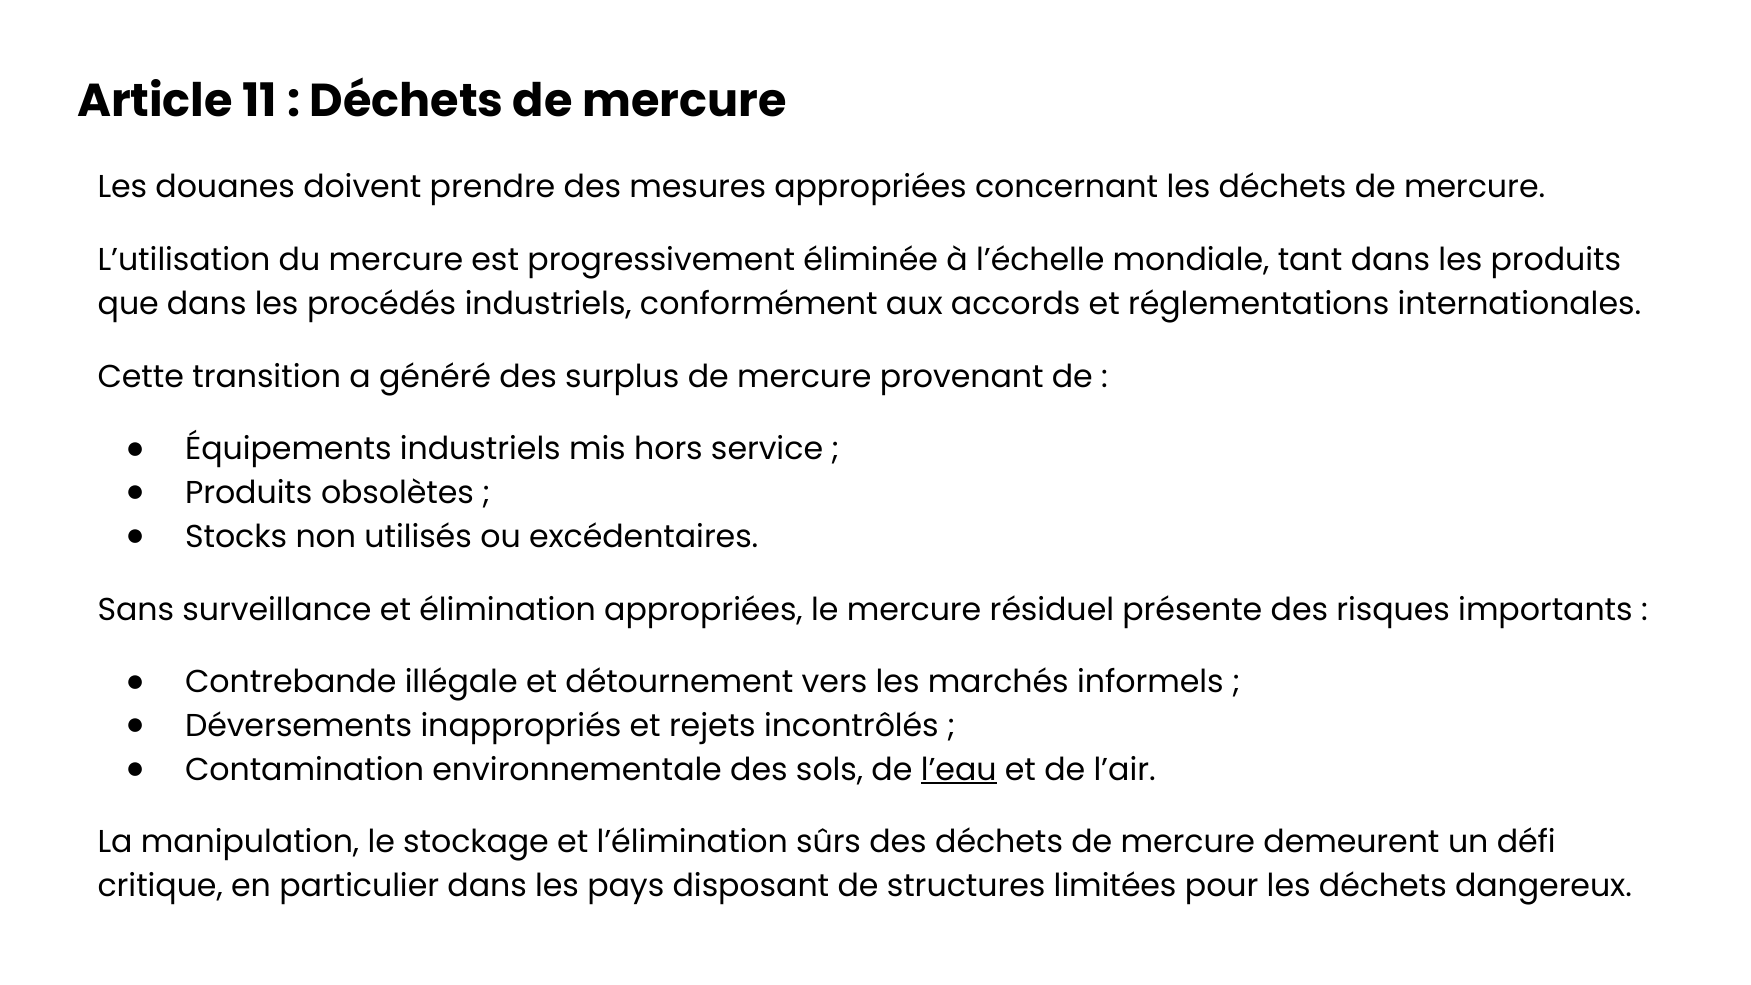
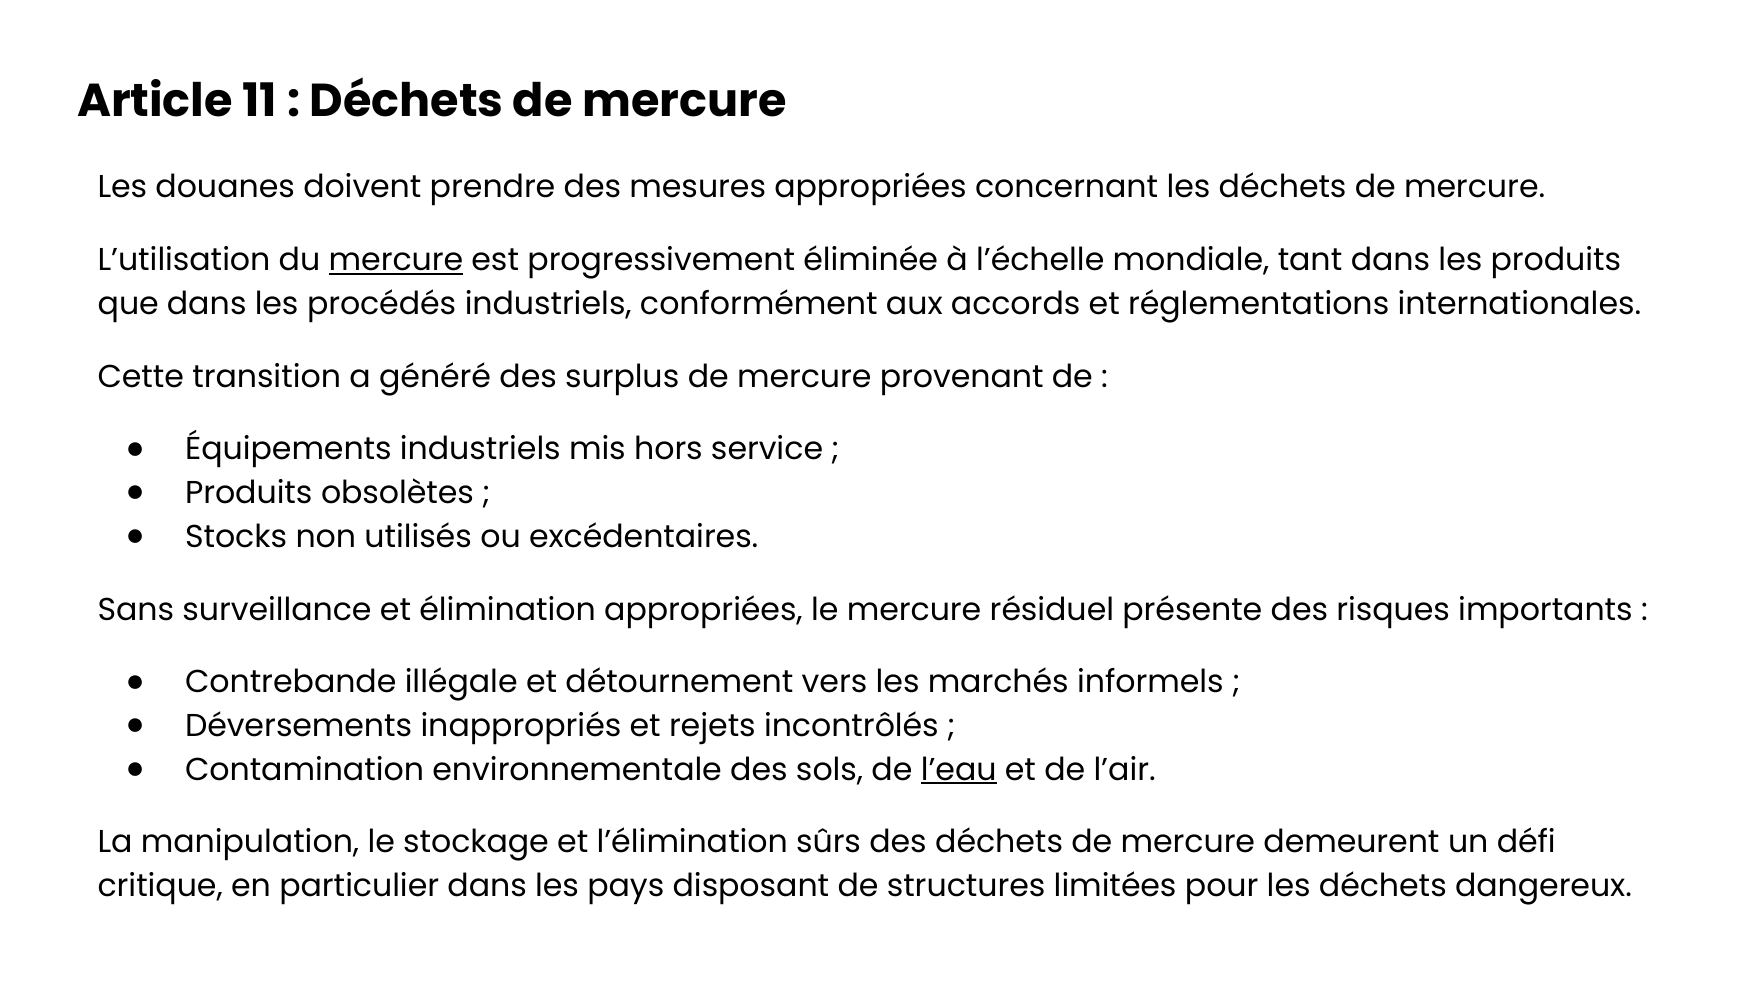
mercure at (396, 260) underline: none -> present
